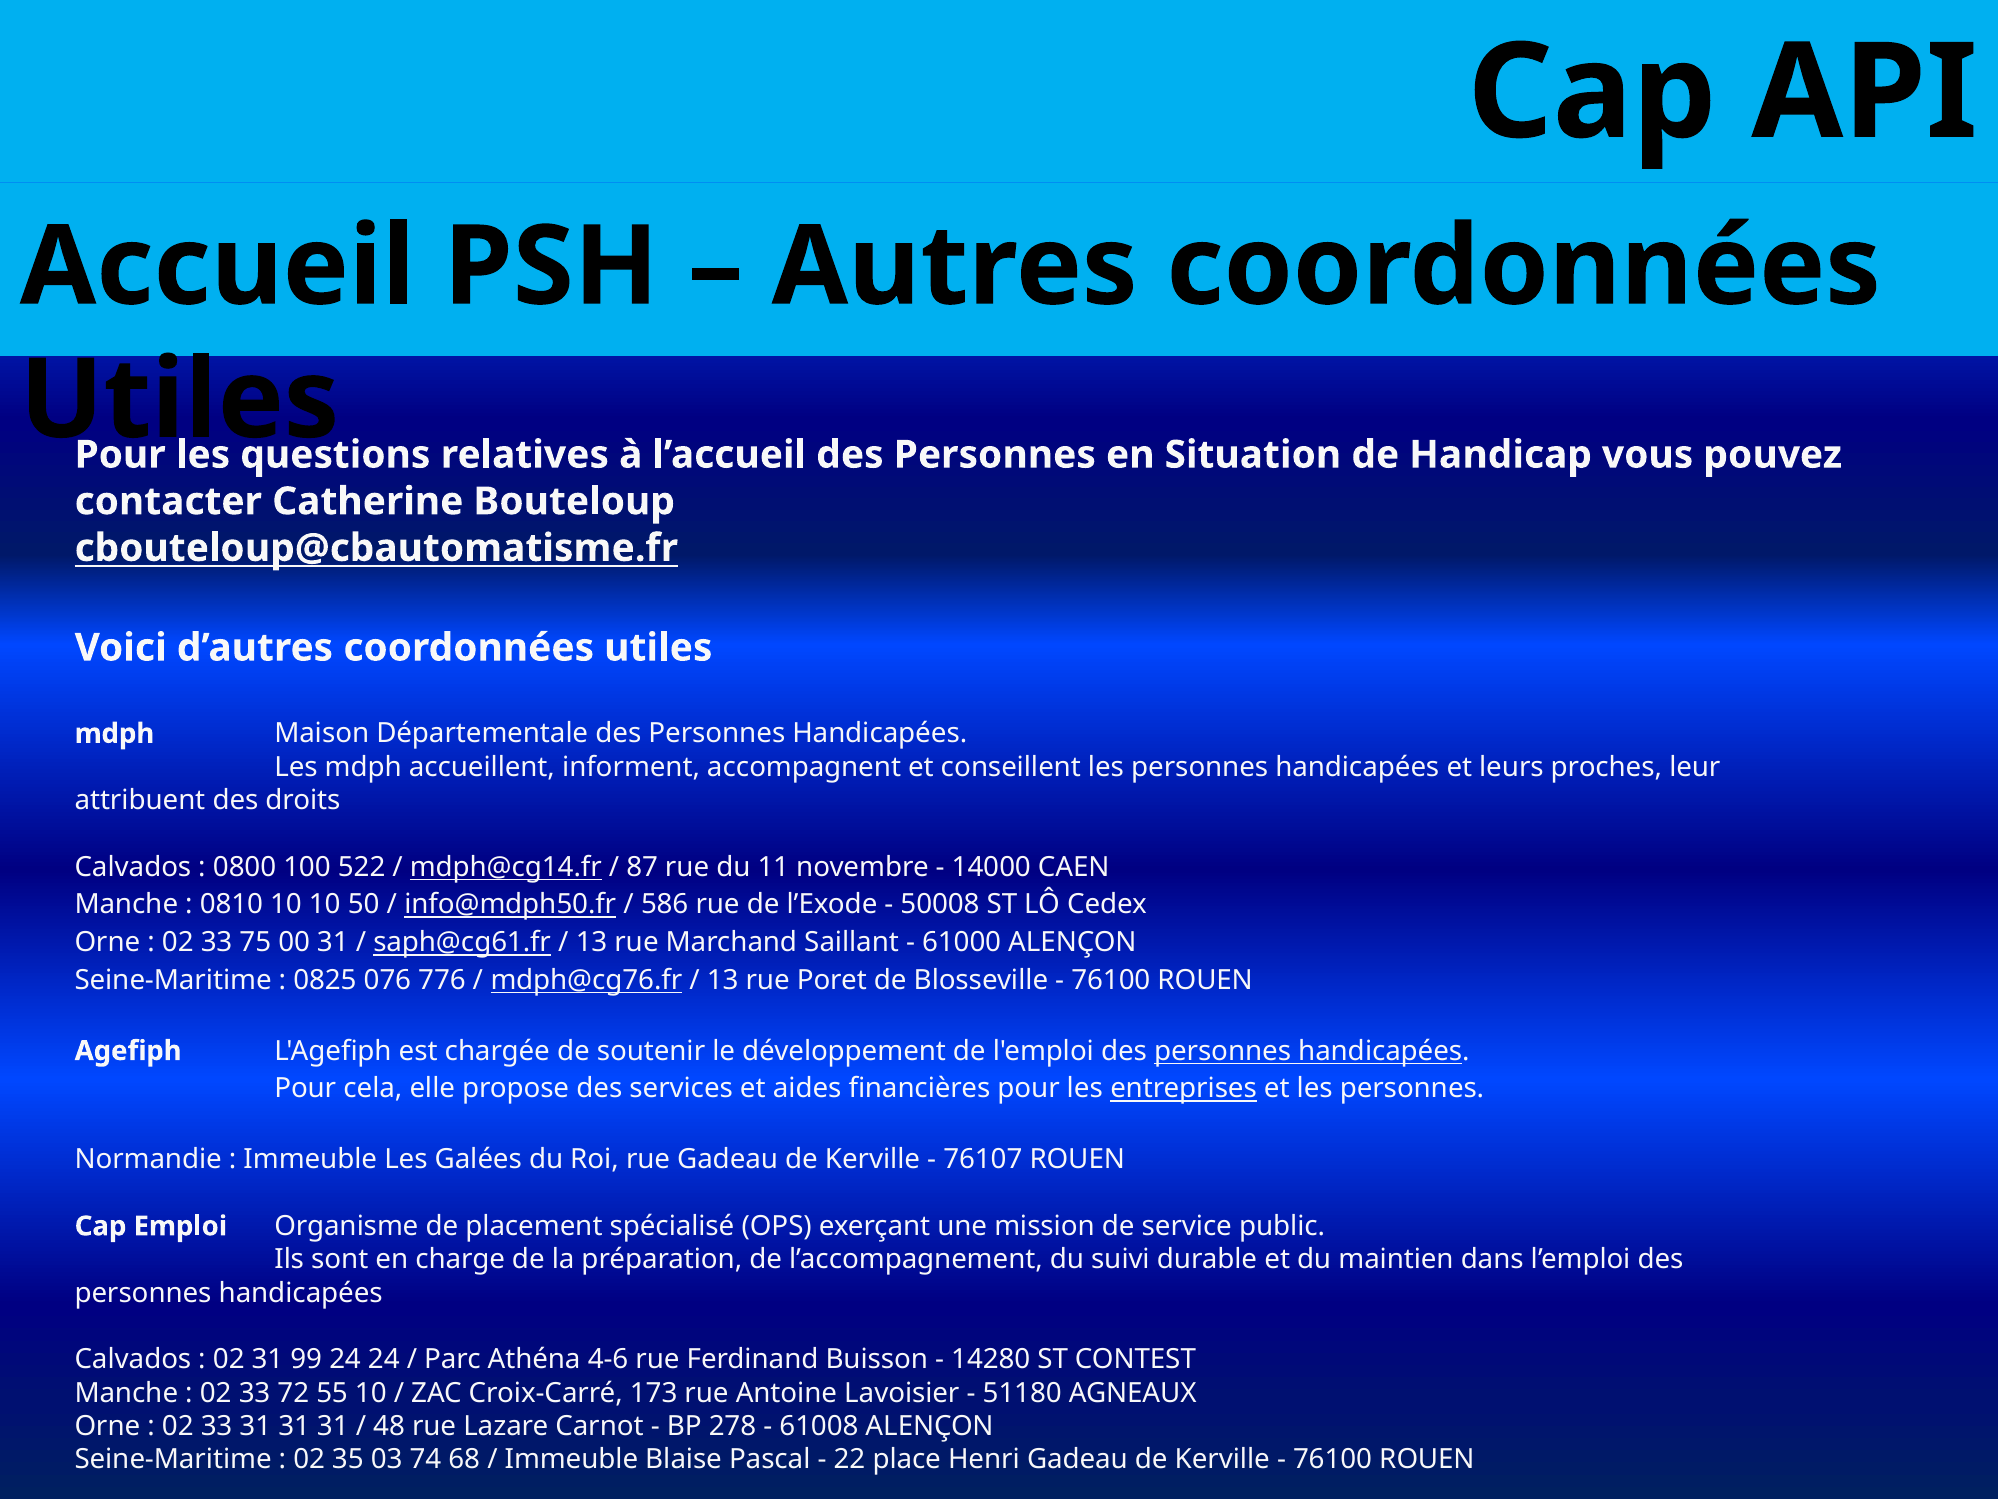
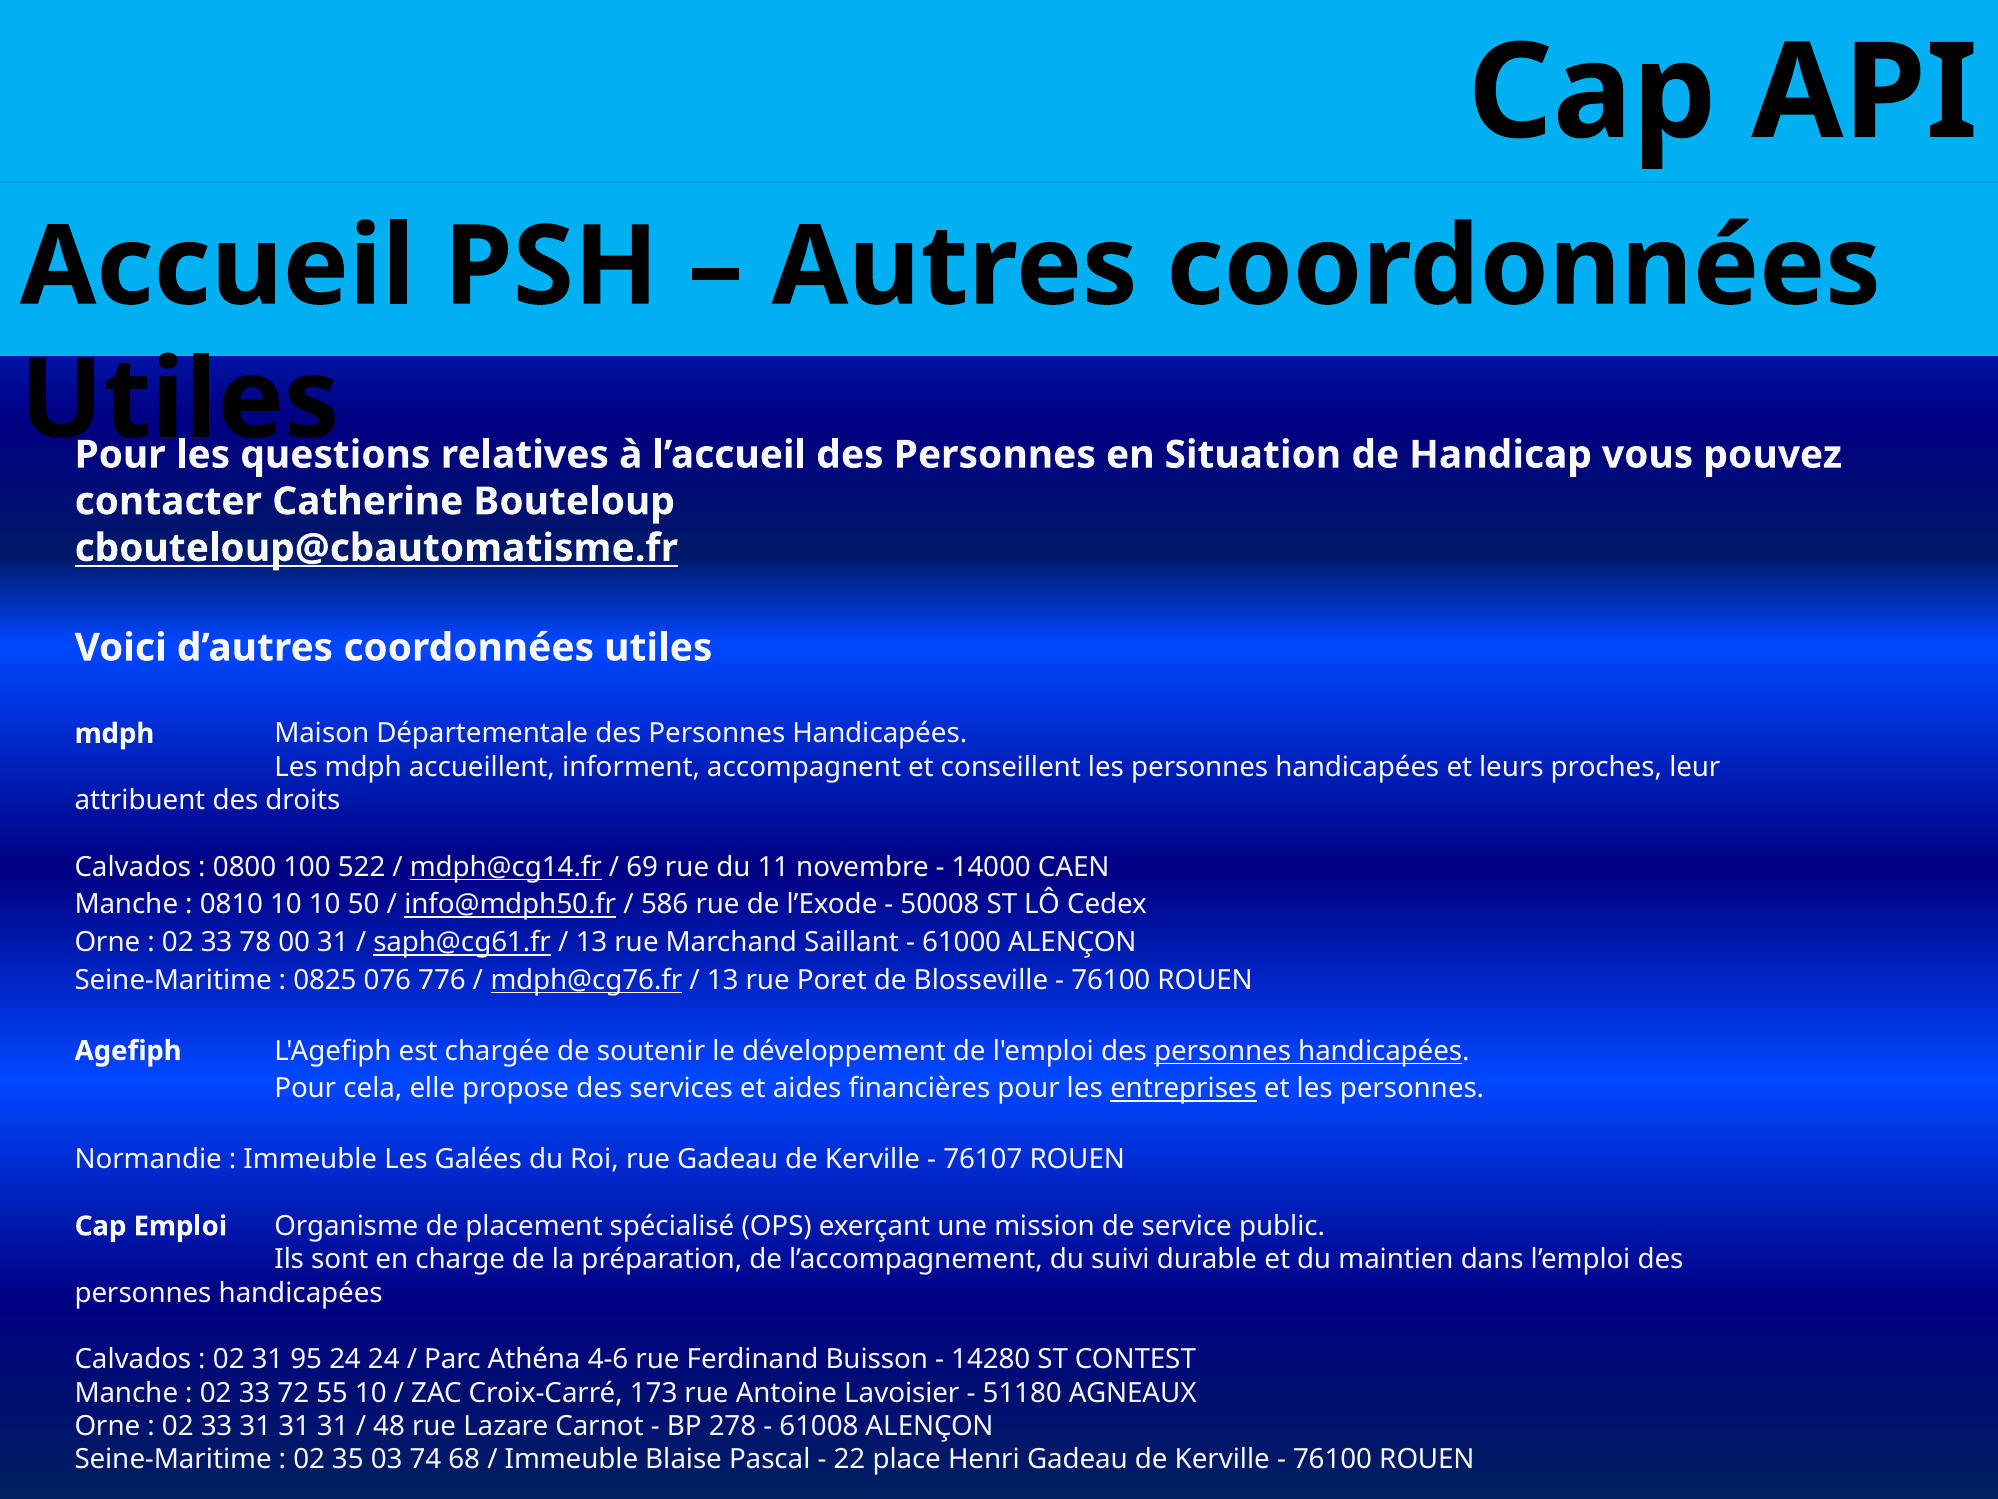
87: 87 -> 69
75: 75 -> 78
99: 99 -> 95
